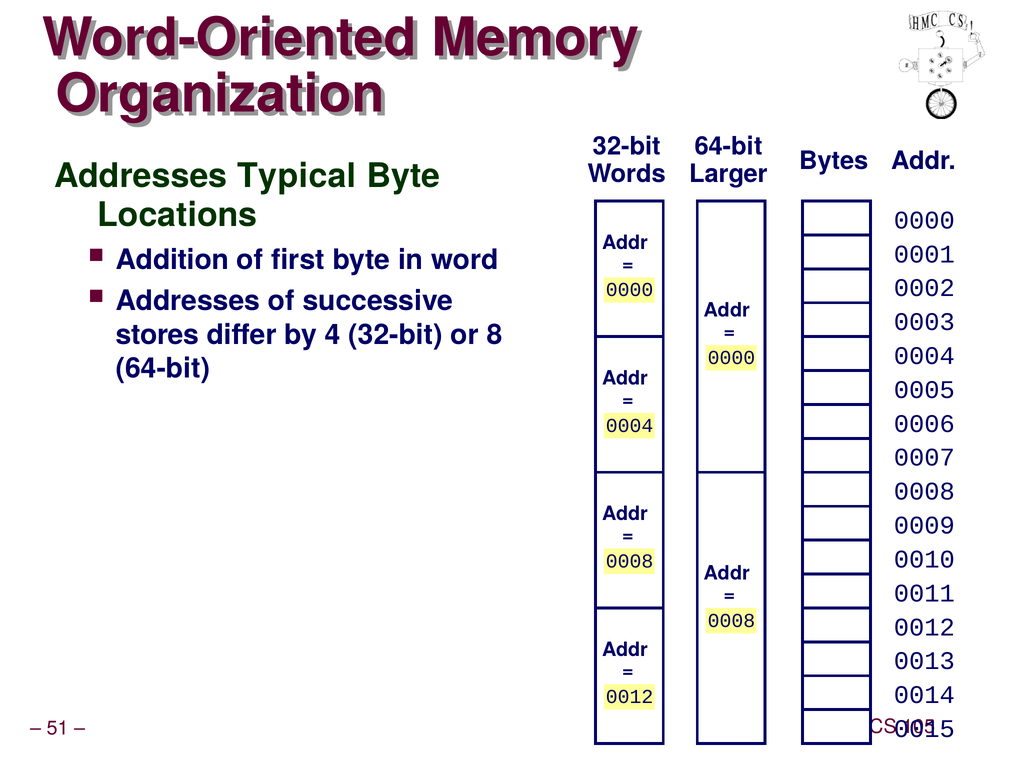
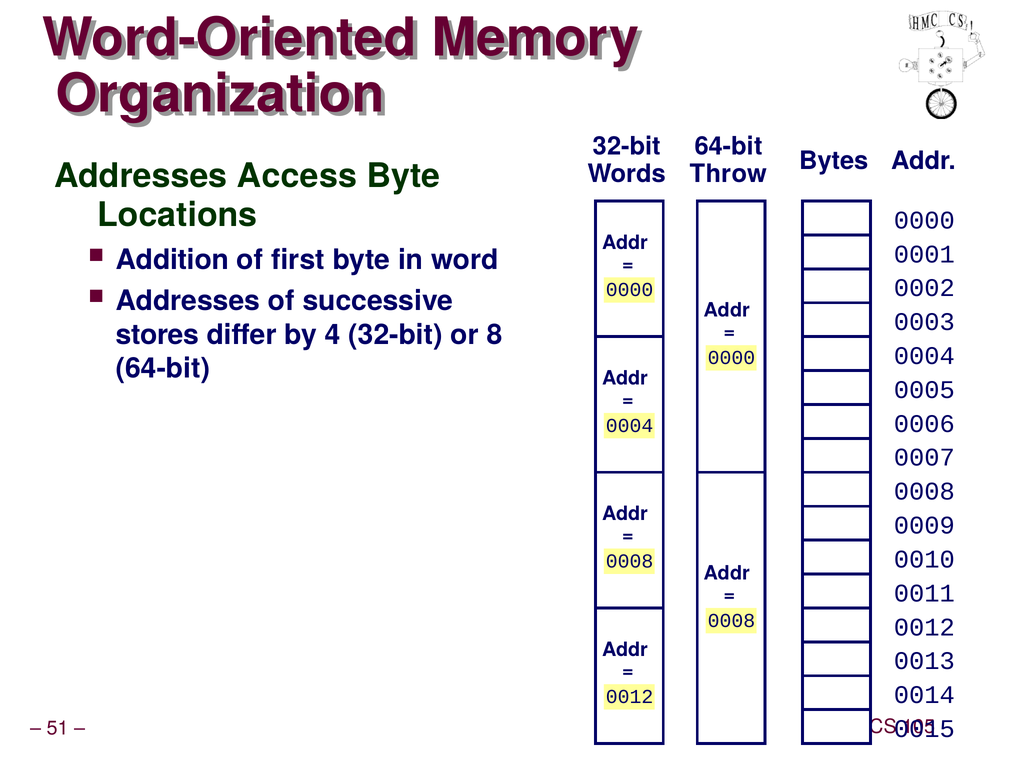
Typical: Typical -> Access
Larger: Larger -> Throw
